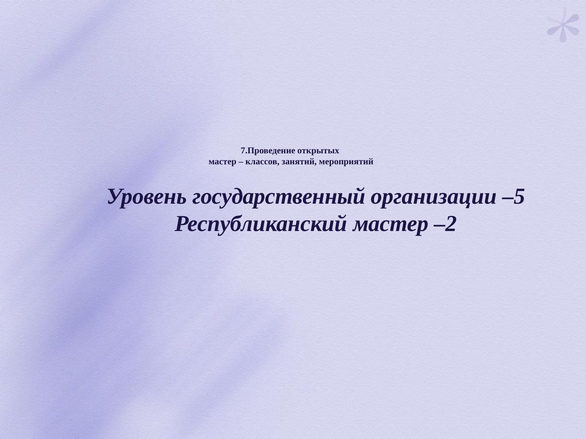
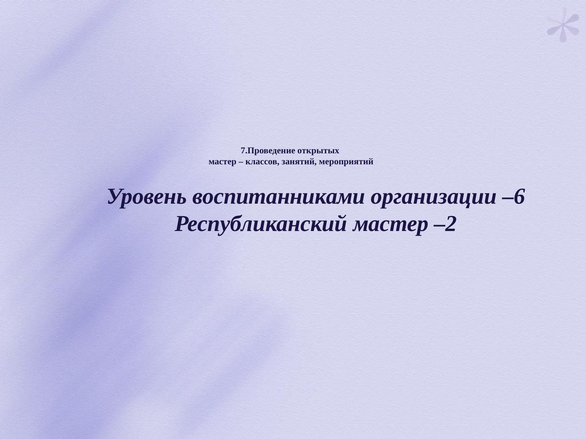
государственный: государственный -> воспитанниками
–5: –5 -> –6
